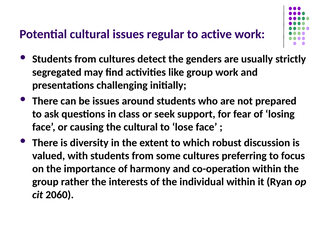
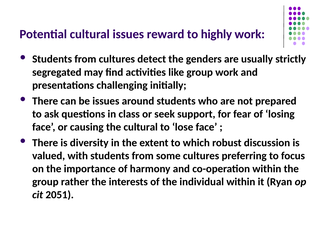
regular: regular -> reward
active: active -> highly
2060: 2060 -> 2051
